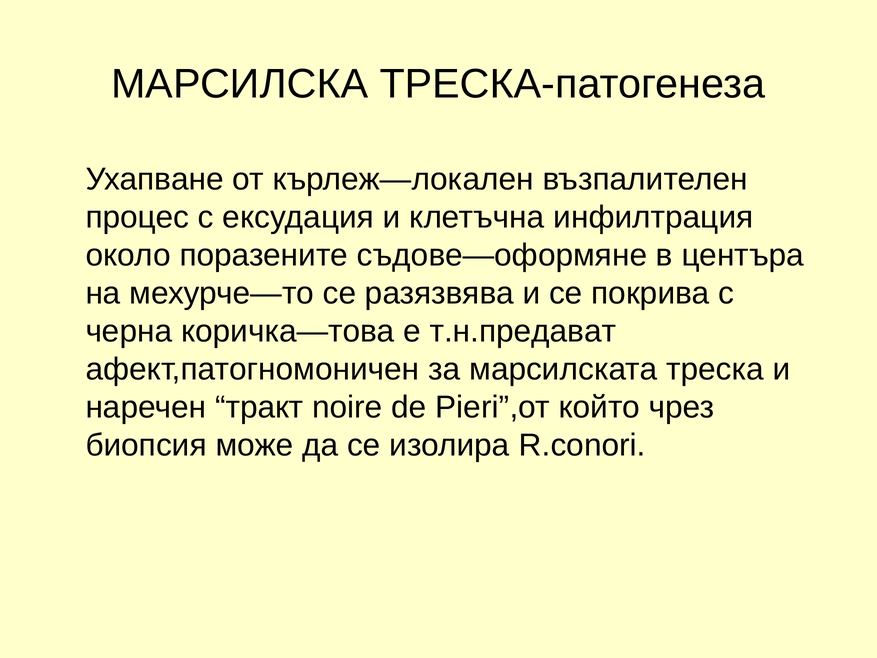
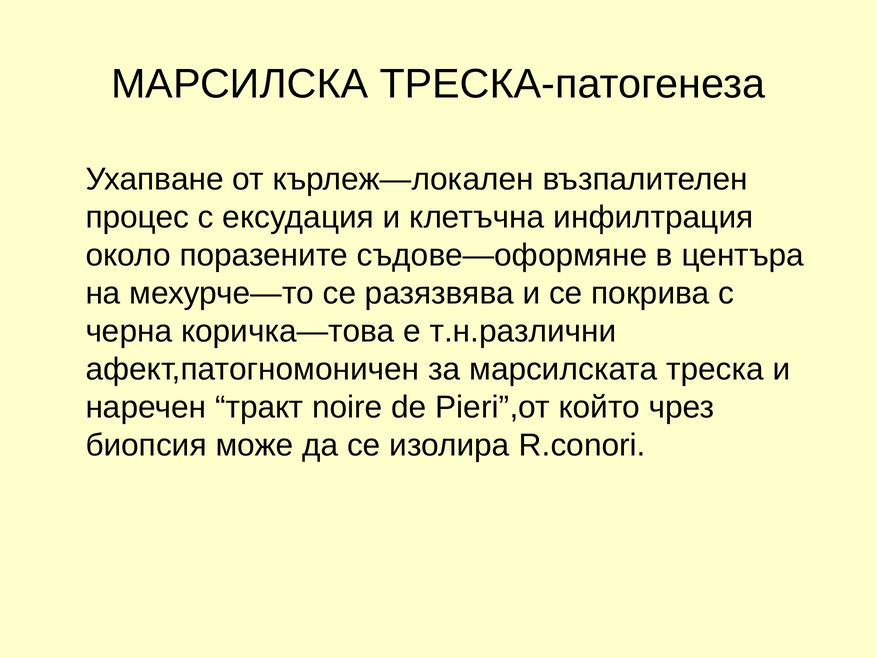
т.н.предават: т.н.предават -> т.н.различни
